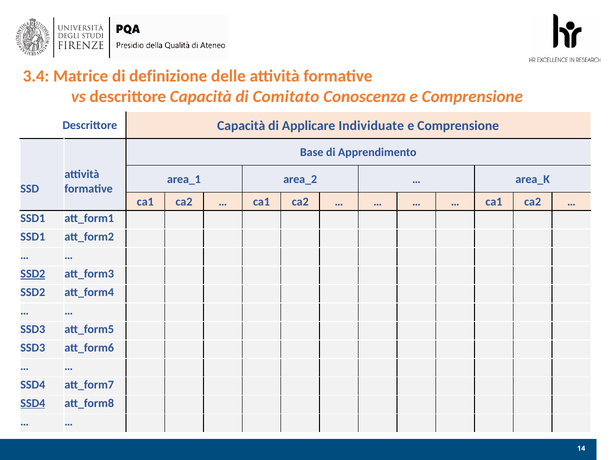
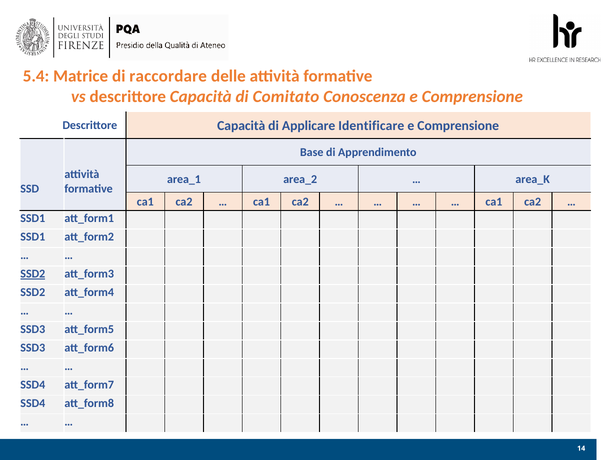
3.4: 3.4 -> 5.4
definizione: definizione -> raccordare
Individuate: Individuate -> Identificare
SSD4 at (33, 403) underline: present -> none
